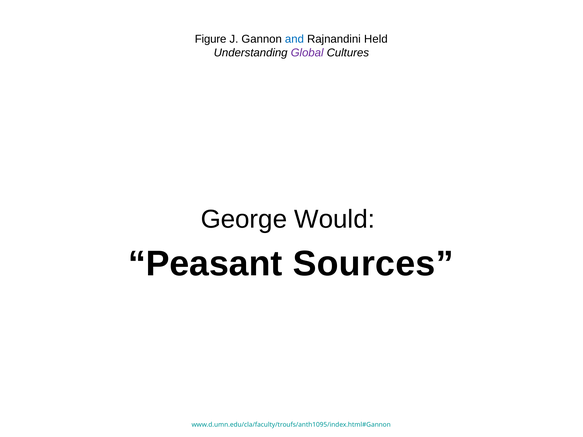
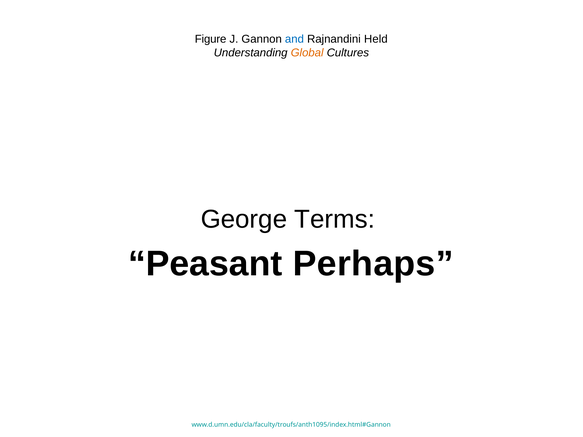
Global colour: purple -> orange
Would: Would -> Terms
Sources: Sources -> Perhaps
